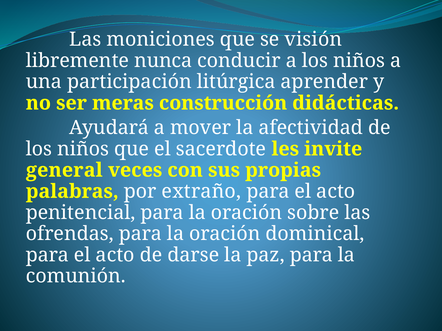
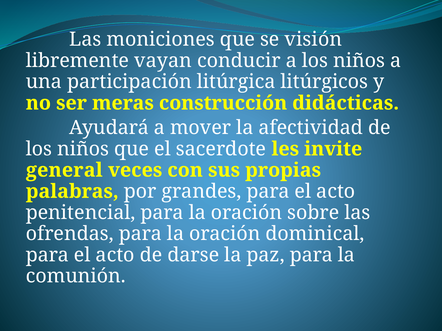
nunca: nunca -> vayan
aprender: aprender -> litúrgicos
extraño: extraño -> grandes
